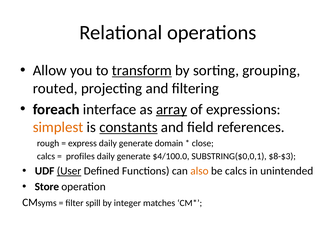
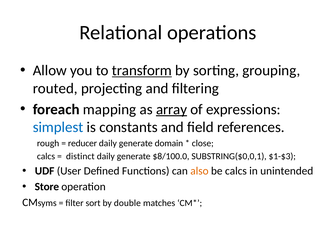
interface: interface -> mapping
simplest colour: orange -> blue
constants underline: present -> none
express: express -> reducer
profiles: profiles -> distinct
$4/100.0: $4/100.0 -> $8/100.0
$8-$3: $8-$3 -> $1-$3
User underline: present -> none
spill: spill -> sort
integer: integer -> double
